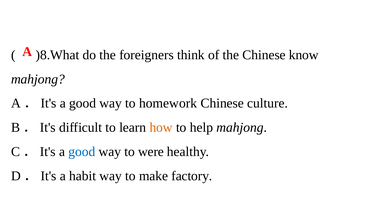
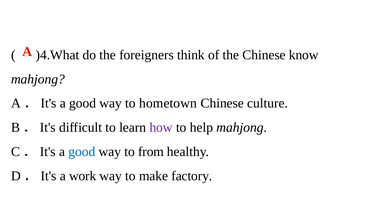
)8.What: )8.What -> )4.What
homework: homework -> hometown
how colour: orange -> purple
were: were -> from
habit: habit -> work
